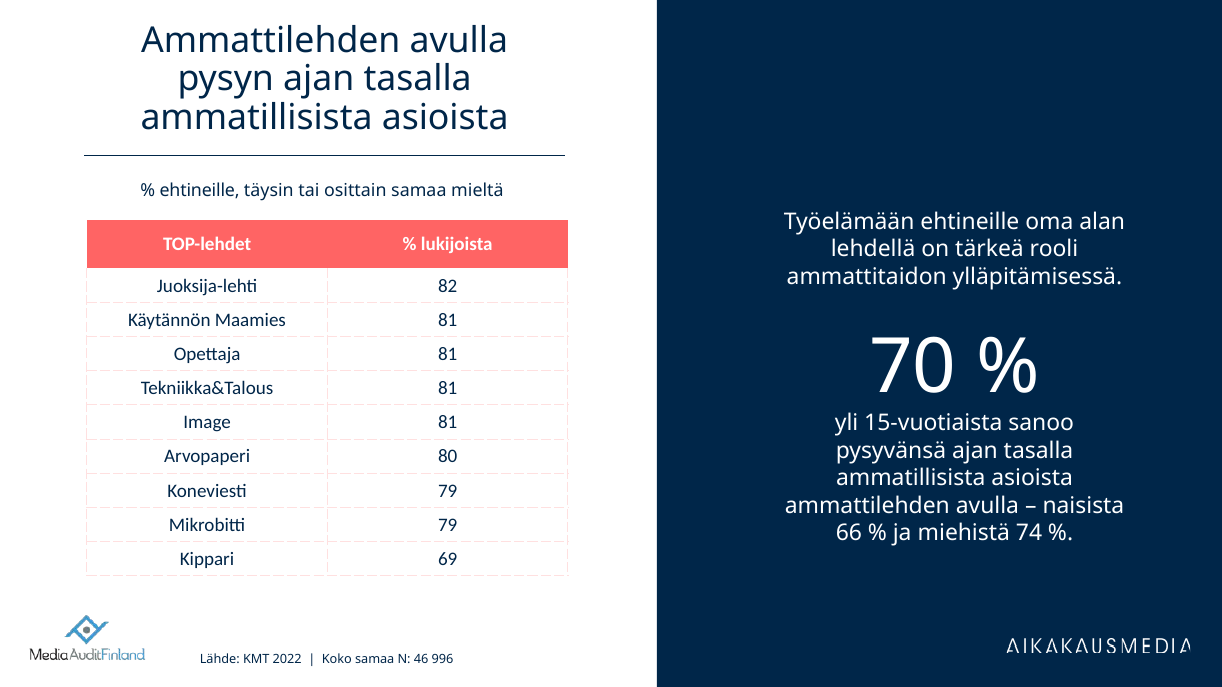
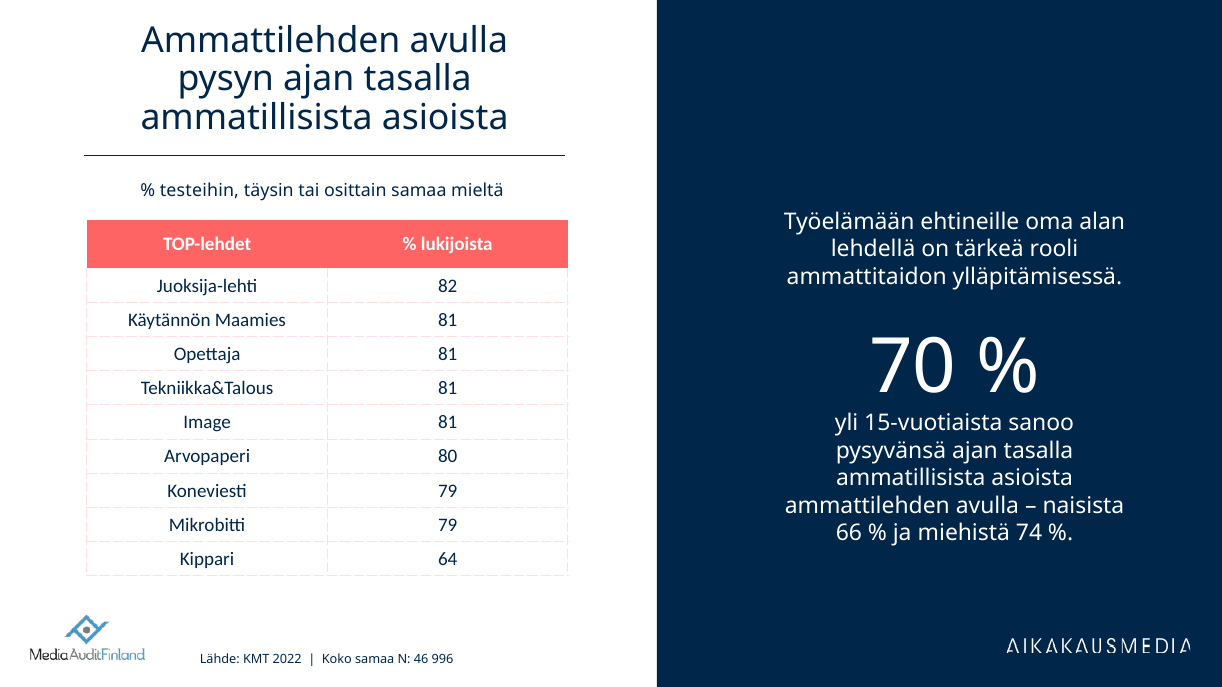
ehtineille at (200, 191): ehtineille -> testeihin
69: 69 -> 64
